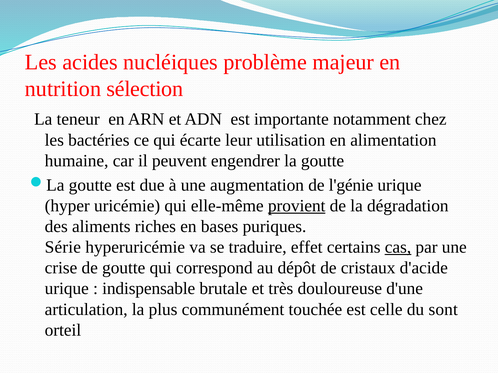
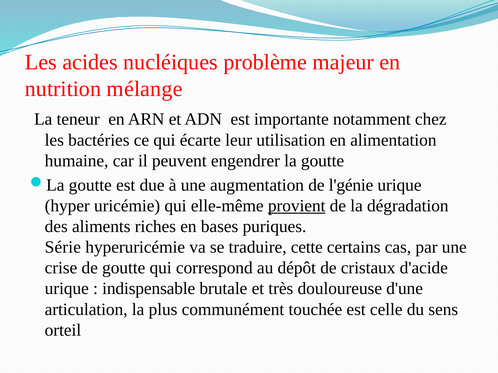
sélection: sélection -> mélange
effet: effet -> cette
cas underline: present -> none
sont: sont -> sens
